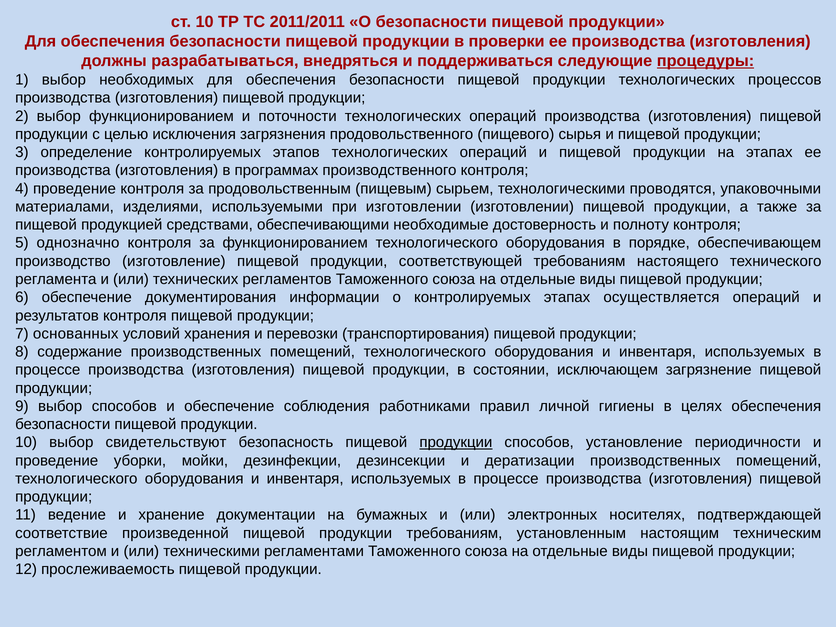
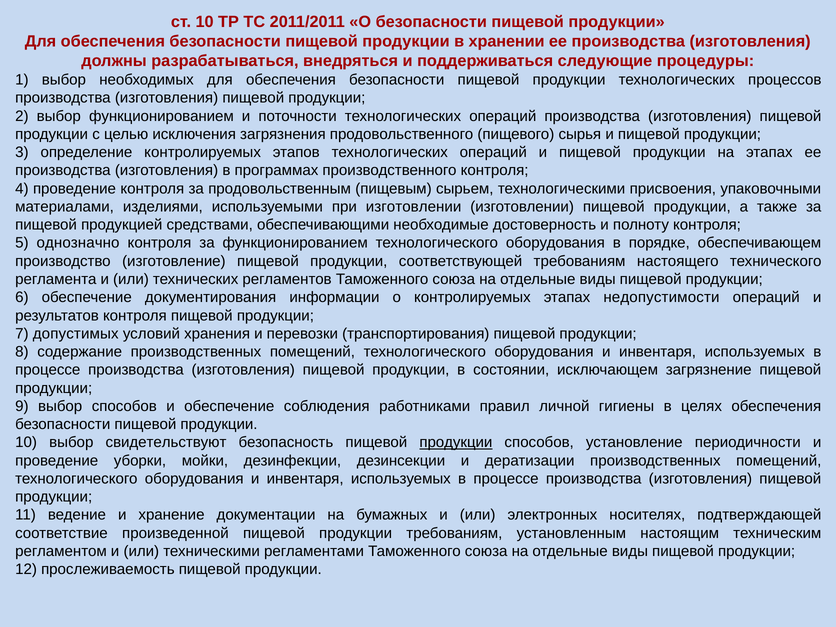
проверки: проверки -> хранении
процедуры underline: present -> none
проводятся: проводятся -> присвоения
осуществляется: осуществляется -> недопустимости
основанных: основанных -> допустимых
